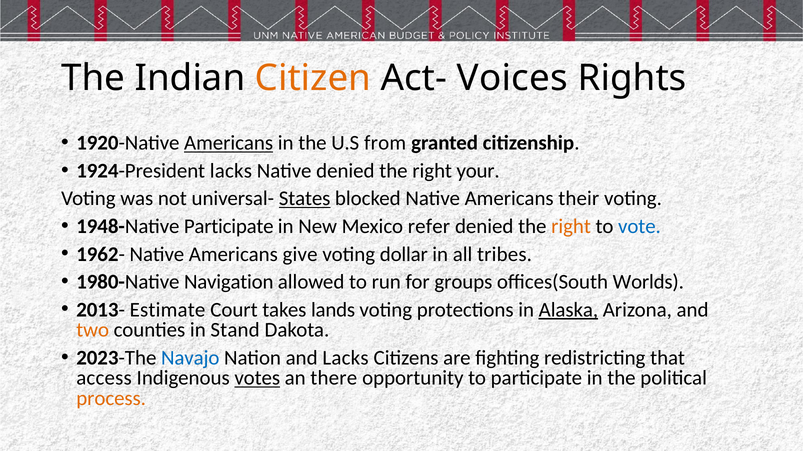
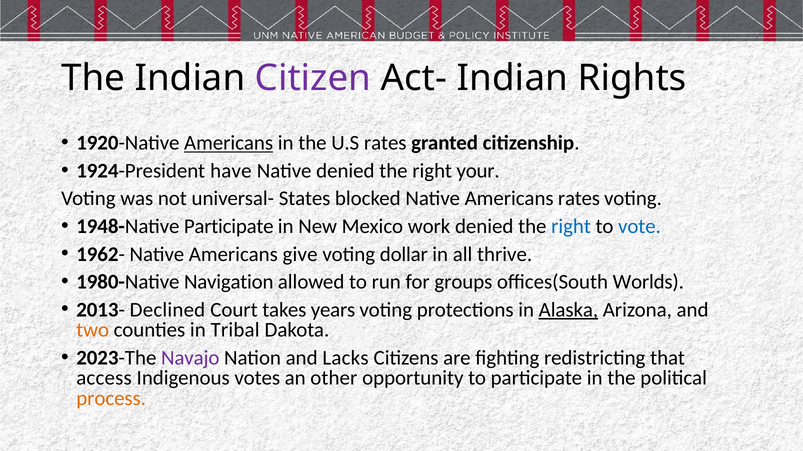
Citizen colour: orange -> purple
Act- Voices: Voices -> Indian
U.S from: from -> rates
1924-President lacks: lacks -> have
States underline: present -> none
Americans their: their -> rates
refer: refer -> work
right at (571, 227) colour: orange -> blue
tribes: tribes -> thrive
Estimate: Estimate -> Declined
lands: lands -> years
Stand: Stand -> Tribal
Navajo colour: blue -> purple
votes underline: present -> none
there: there -> other
